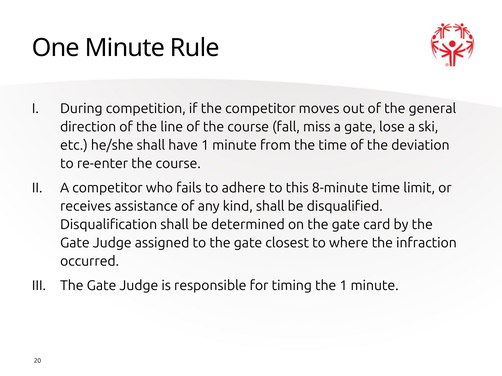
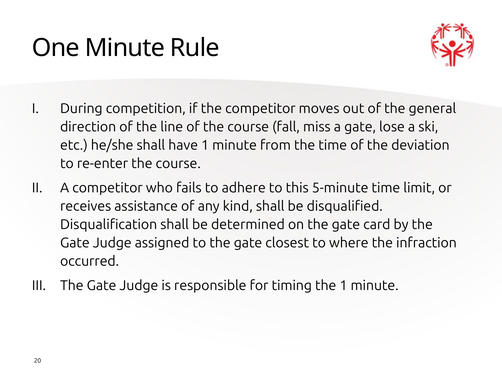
8-minute: 8-minute -> 5-minute
